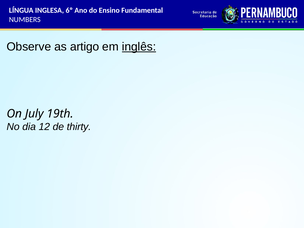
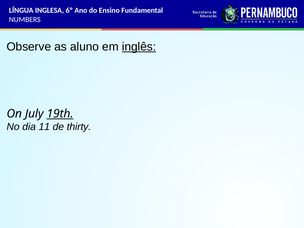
artigo: artigo -> aluno
19th underline: none -> present
12: 12 -> 11
